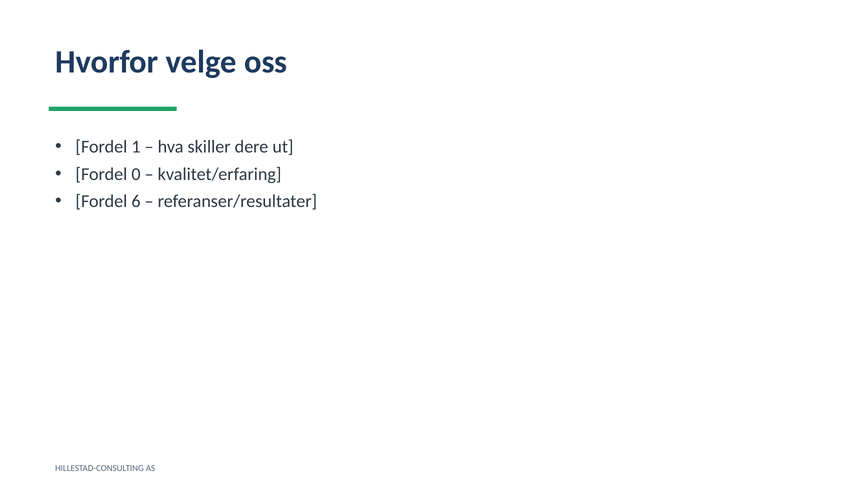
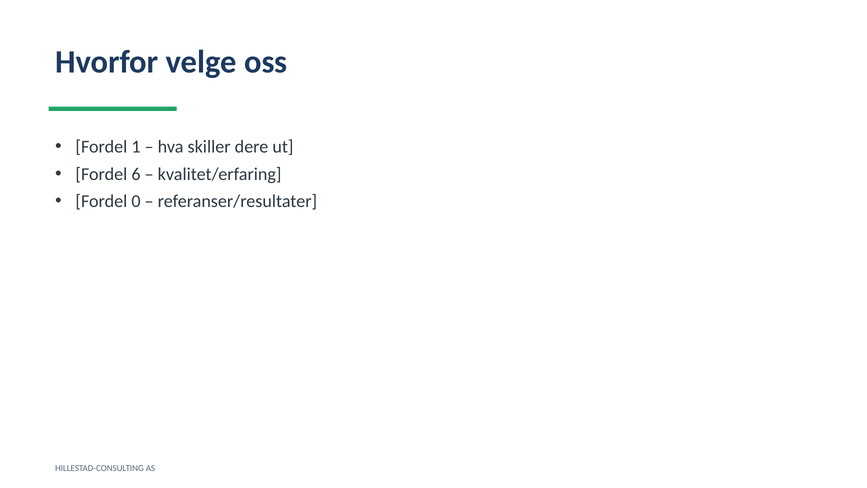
0: 0 -> 6
6: 6 -> 0
